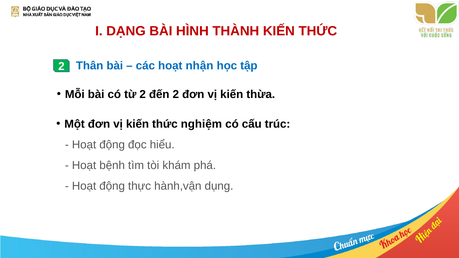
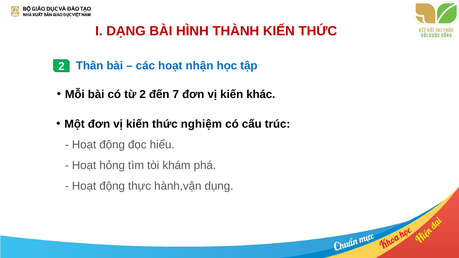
đến 2: 2 -> 7
thừa: thừa -> khác
bệnh: bệnh -> hỏng
